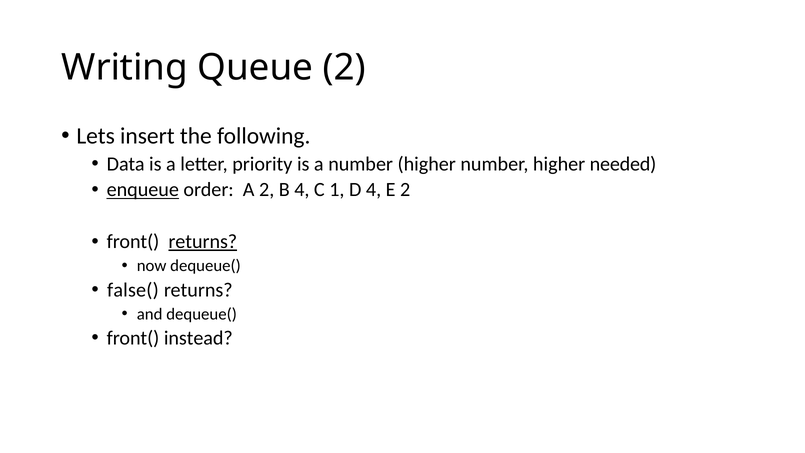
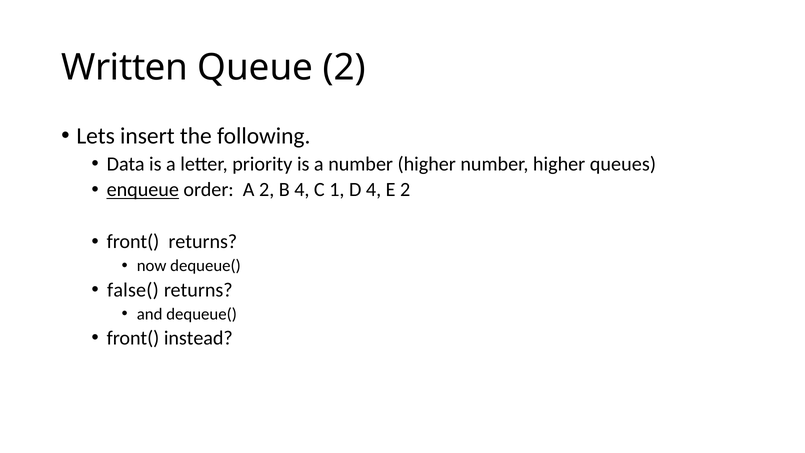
Writing: Writing -> Written
needed: needed -> queues
returns at (203, 242) underline: present -> none
